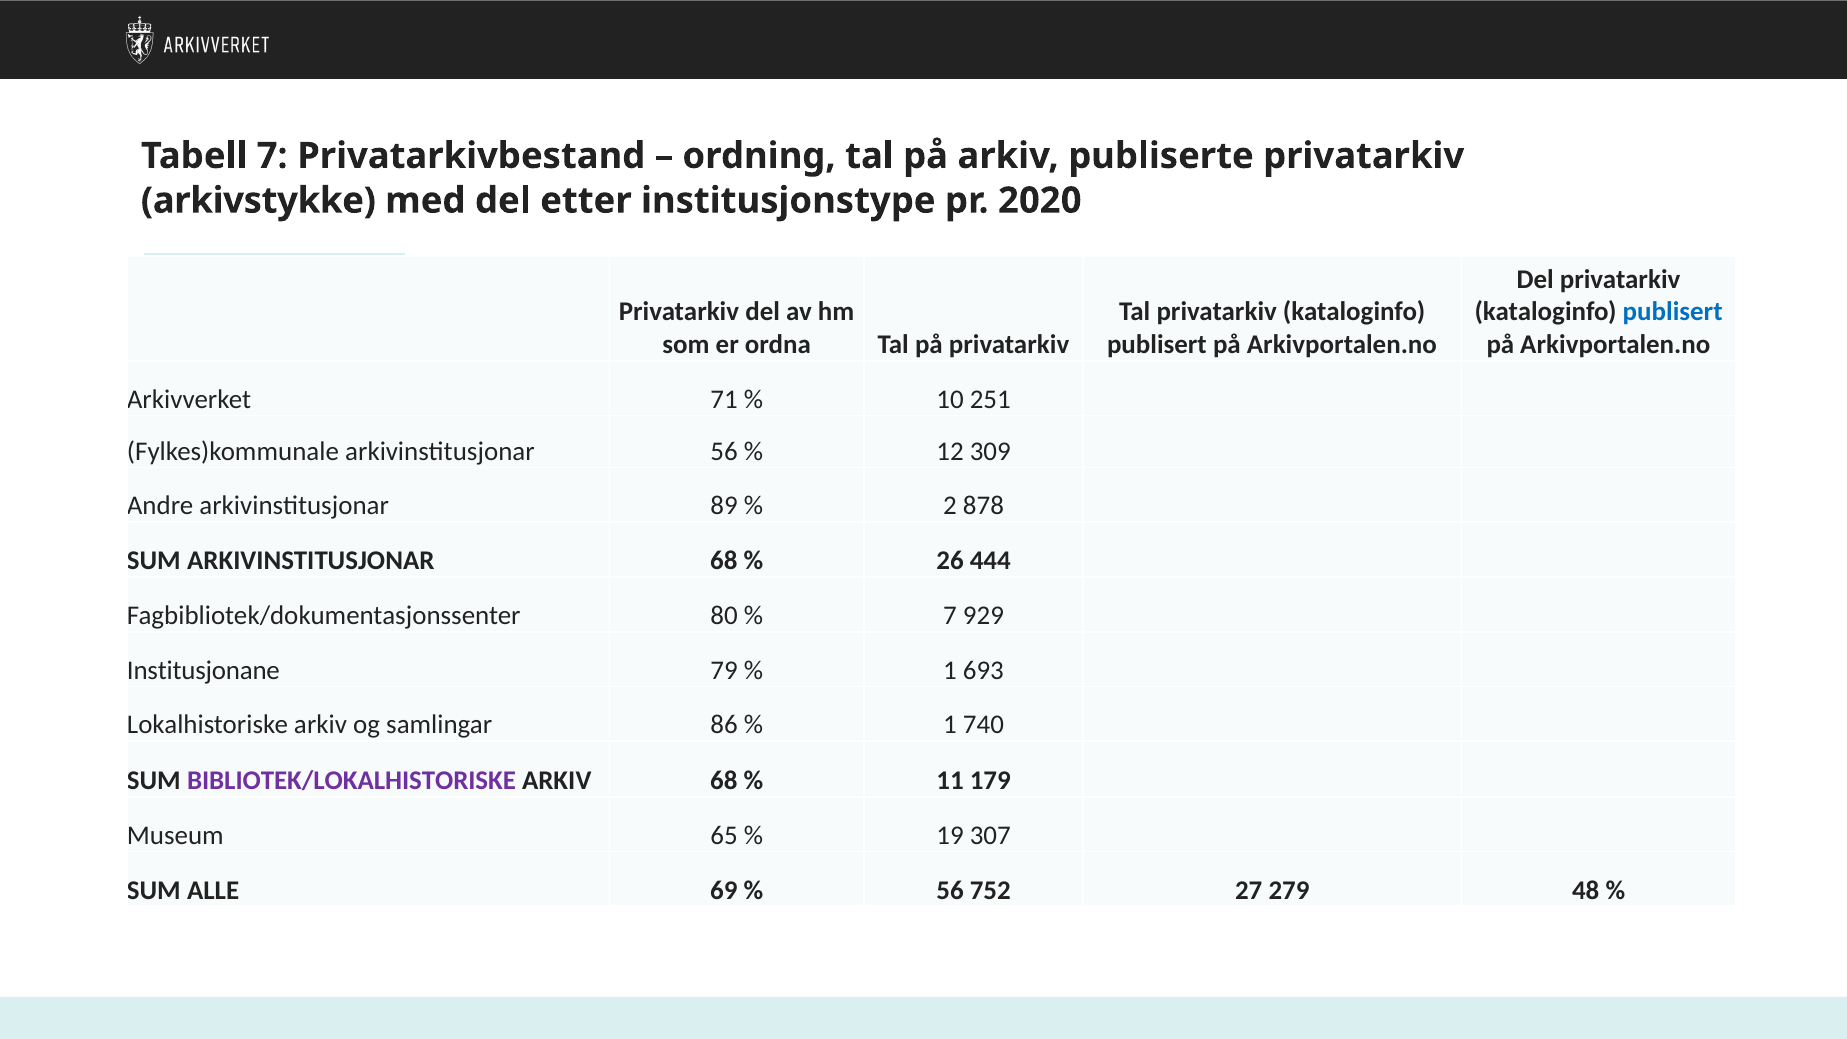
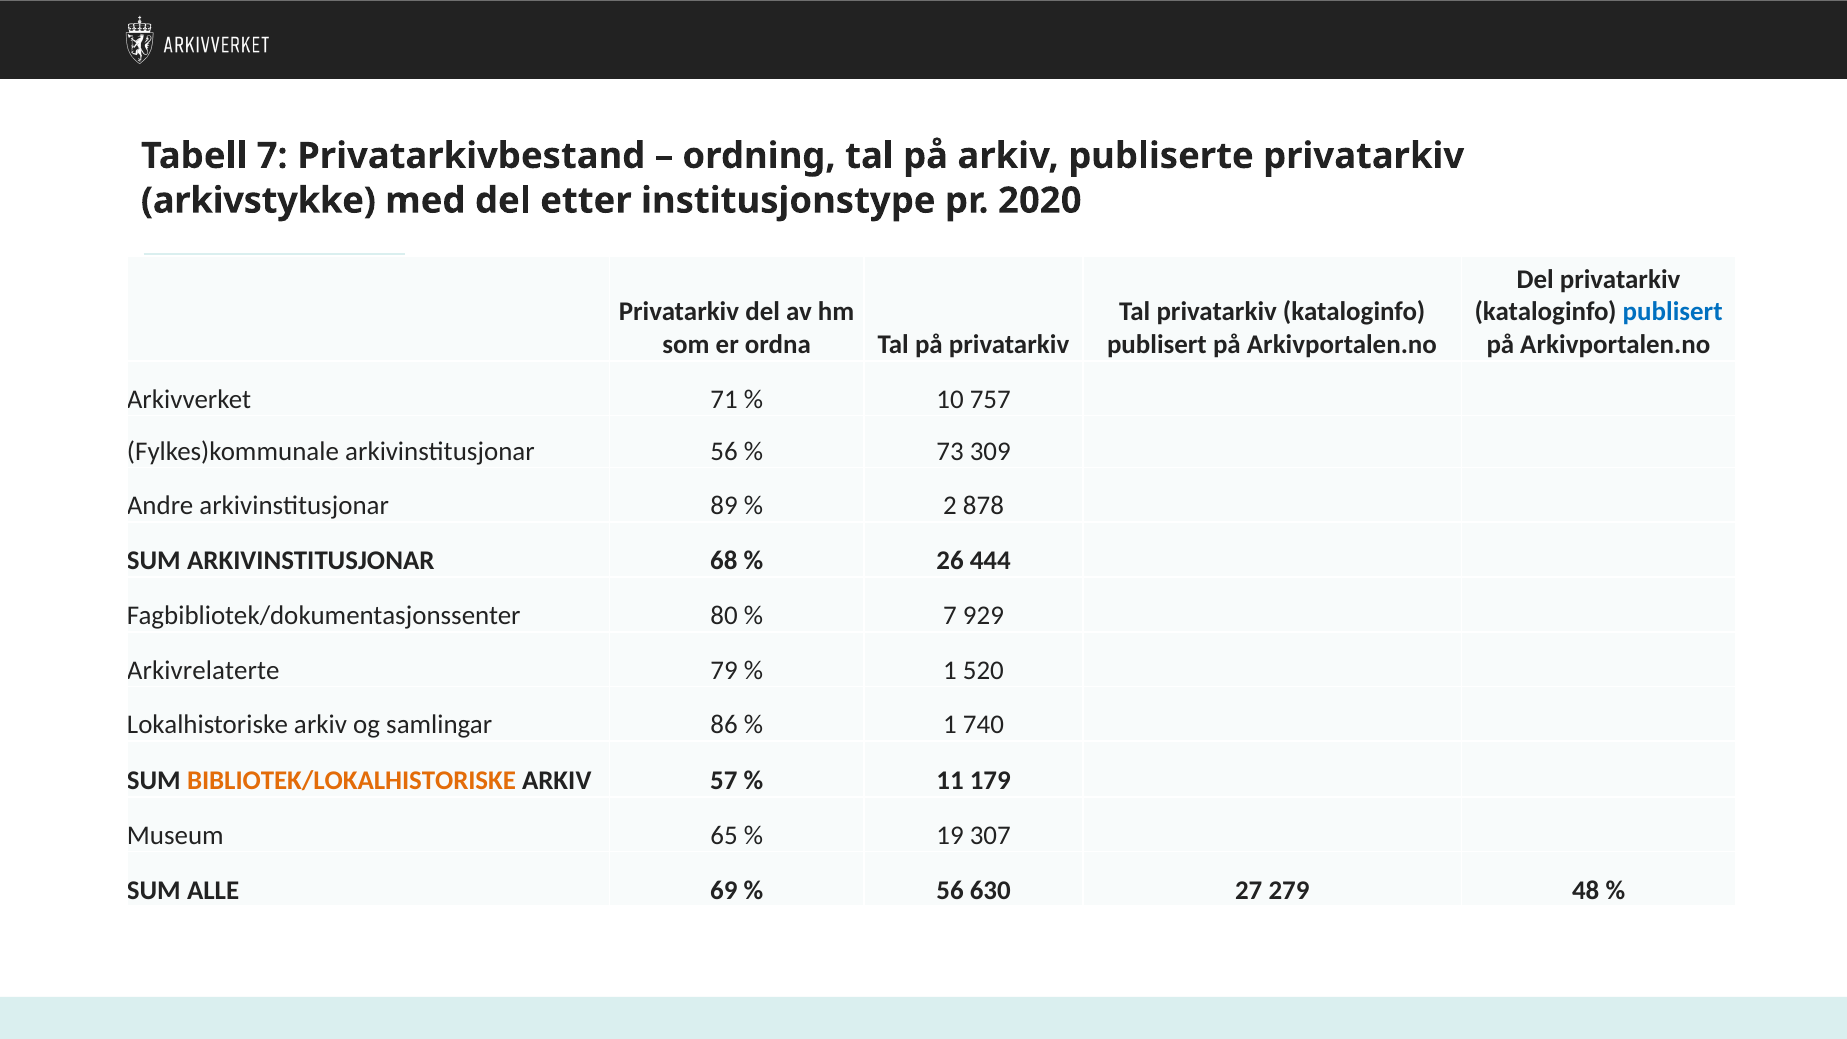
251: 251 -> 757
12: 12 -> 73
Institusjonane: Institusjonane -> Arkivrelaterte
693: 693 -> 520
BIBLIOTEK/LOKALHISTORISKE colour: purple -> orange
ARKIV 68: 68 -> 57
752: 752 -> 630
